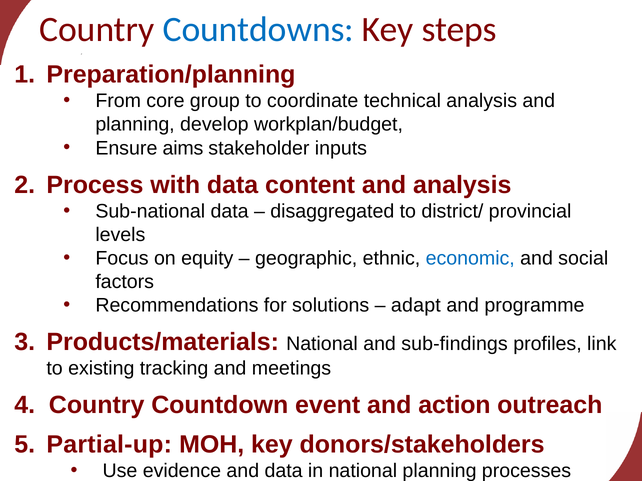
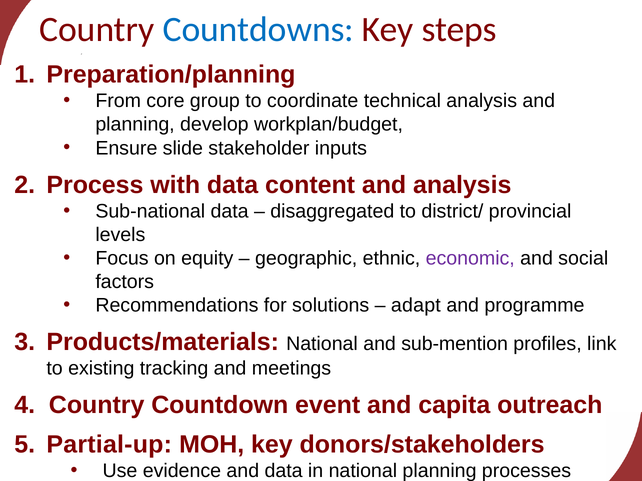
aims: aims -> slide
economic colour: blue -> purple
sub-findings: sub-findings -> sub-mention
action: action -> capita
